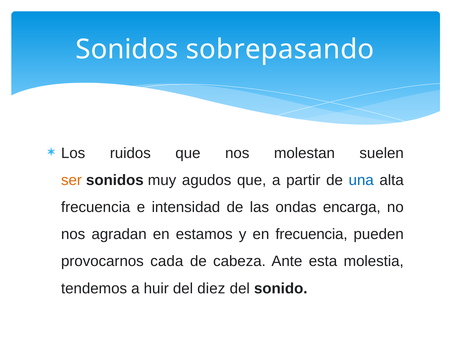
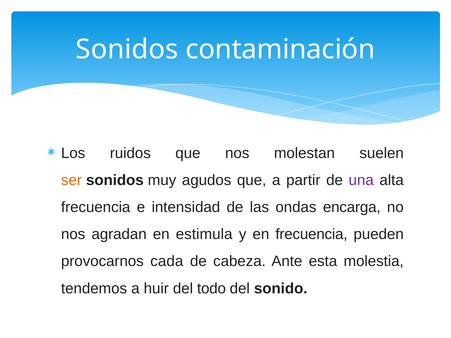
sobrepasando: sobrepasando -> contaminación
una colour: blue -> purple
estamos: estamos -> estimula
diez: diez -> todo
